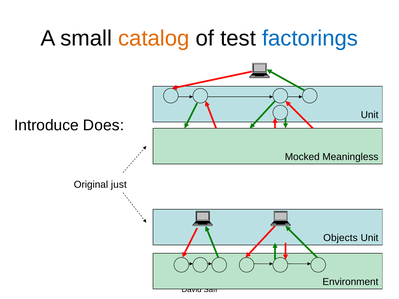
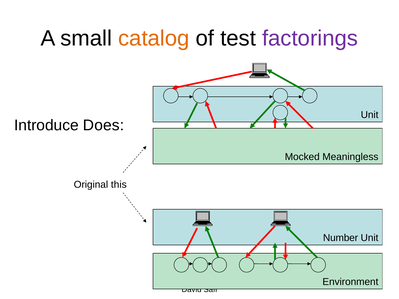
factorings colour: blue -> purple
just: just -> this
Objects: Objects -> Number
